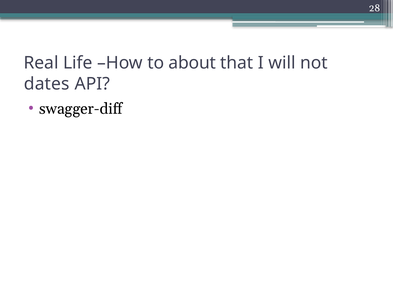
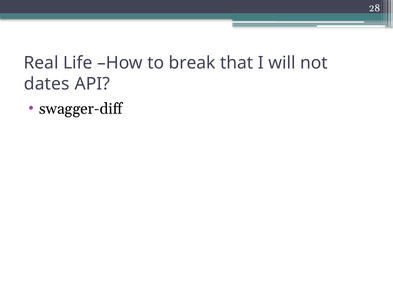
about: about -> break
